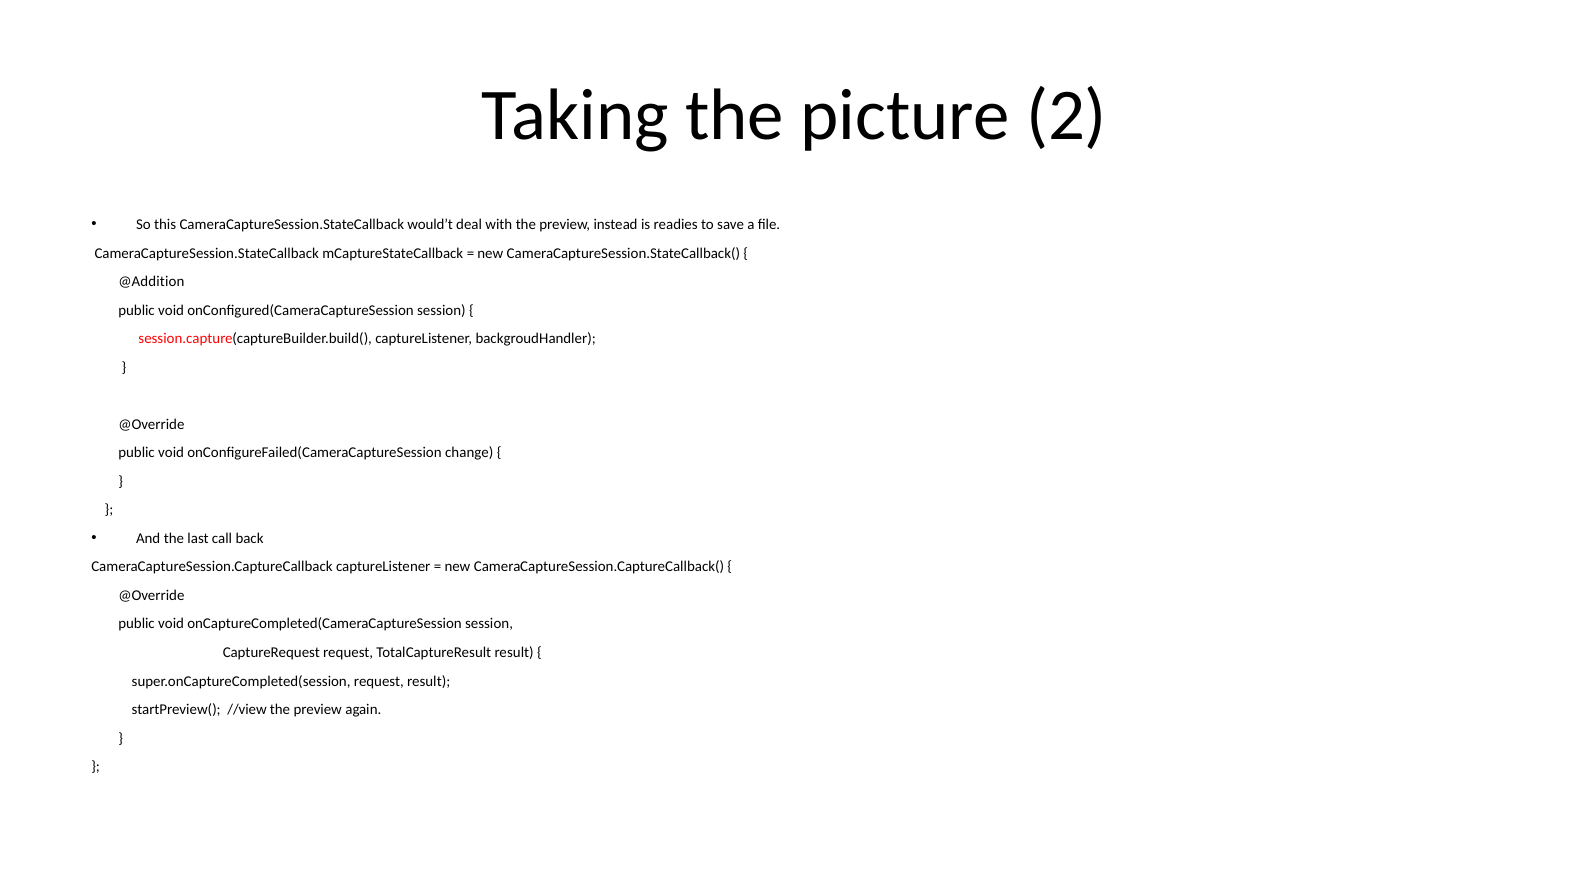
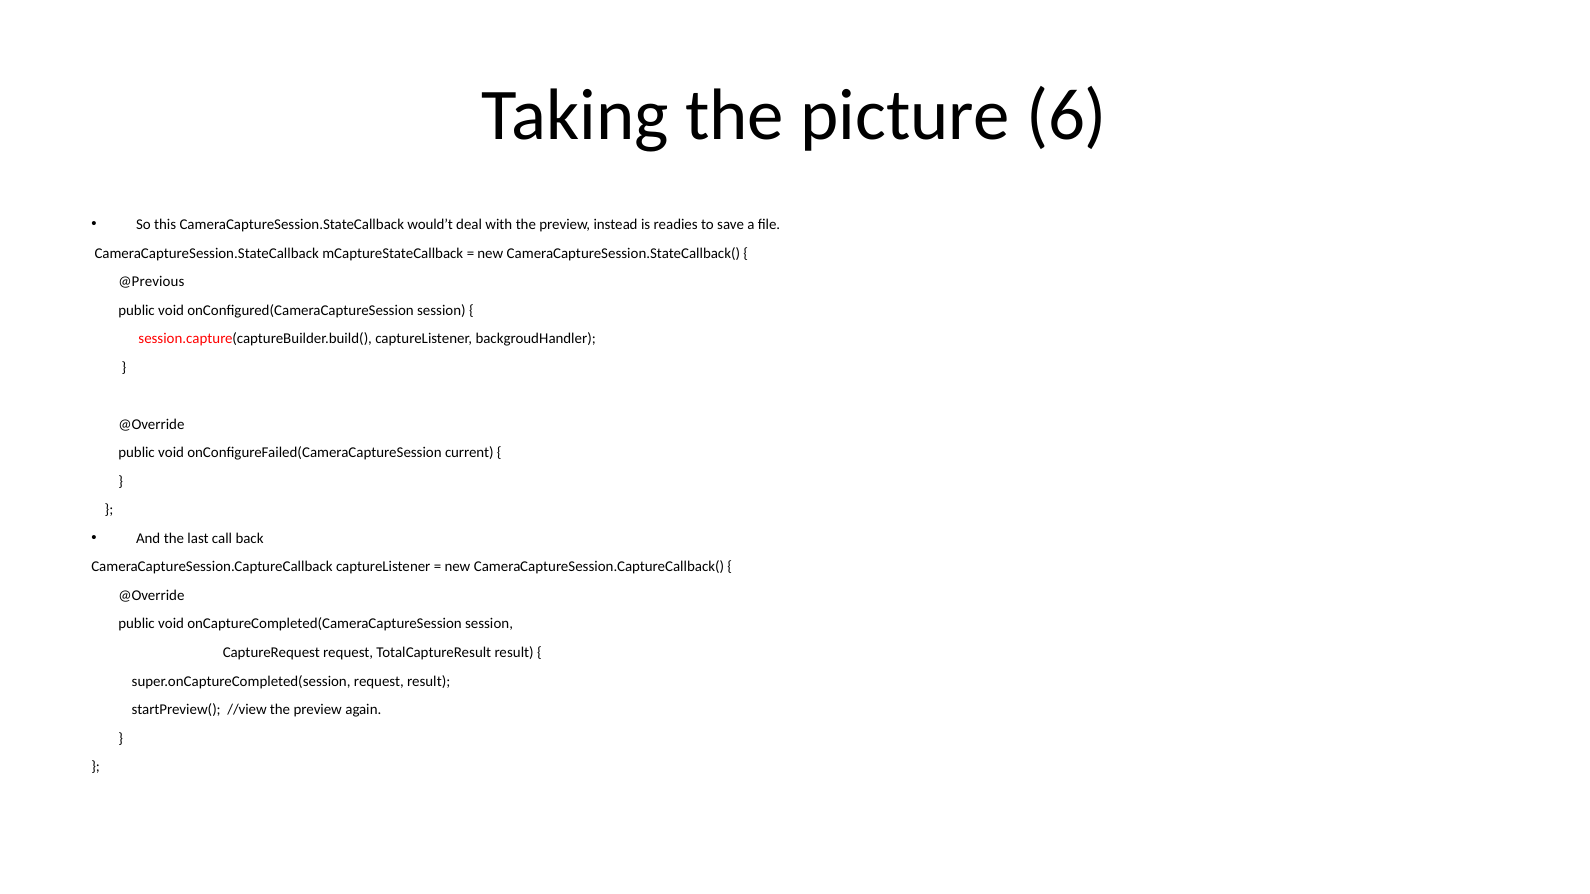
2: 2 -> 6
@Addition: @Addition -> @Previous
change: change -> current
